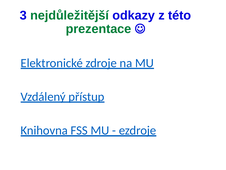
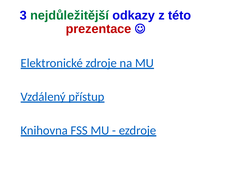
prezentace colour: green -> red
